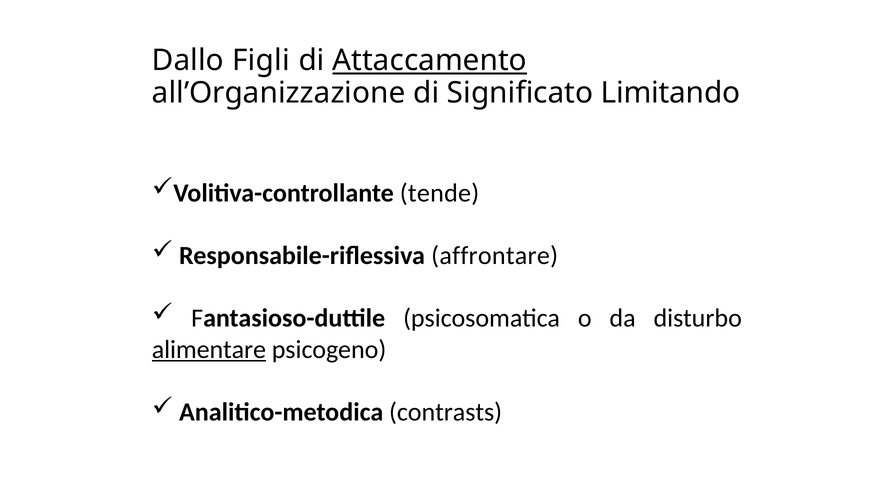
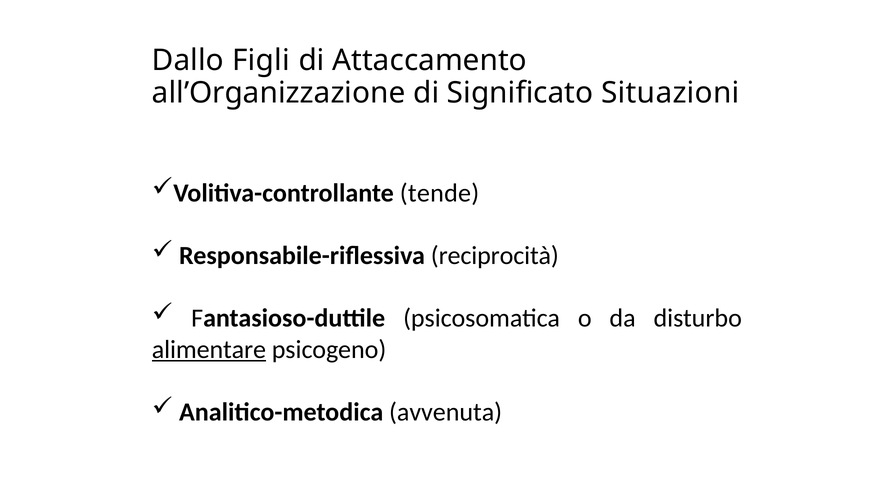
Attaccamento underline: present -> none
Limitando: Limitando -> Situazioni
affrontare: affrontare -> reciprocità
contrasts: contrasts -> avvenuta
